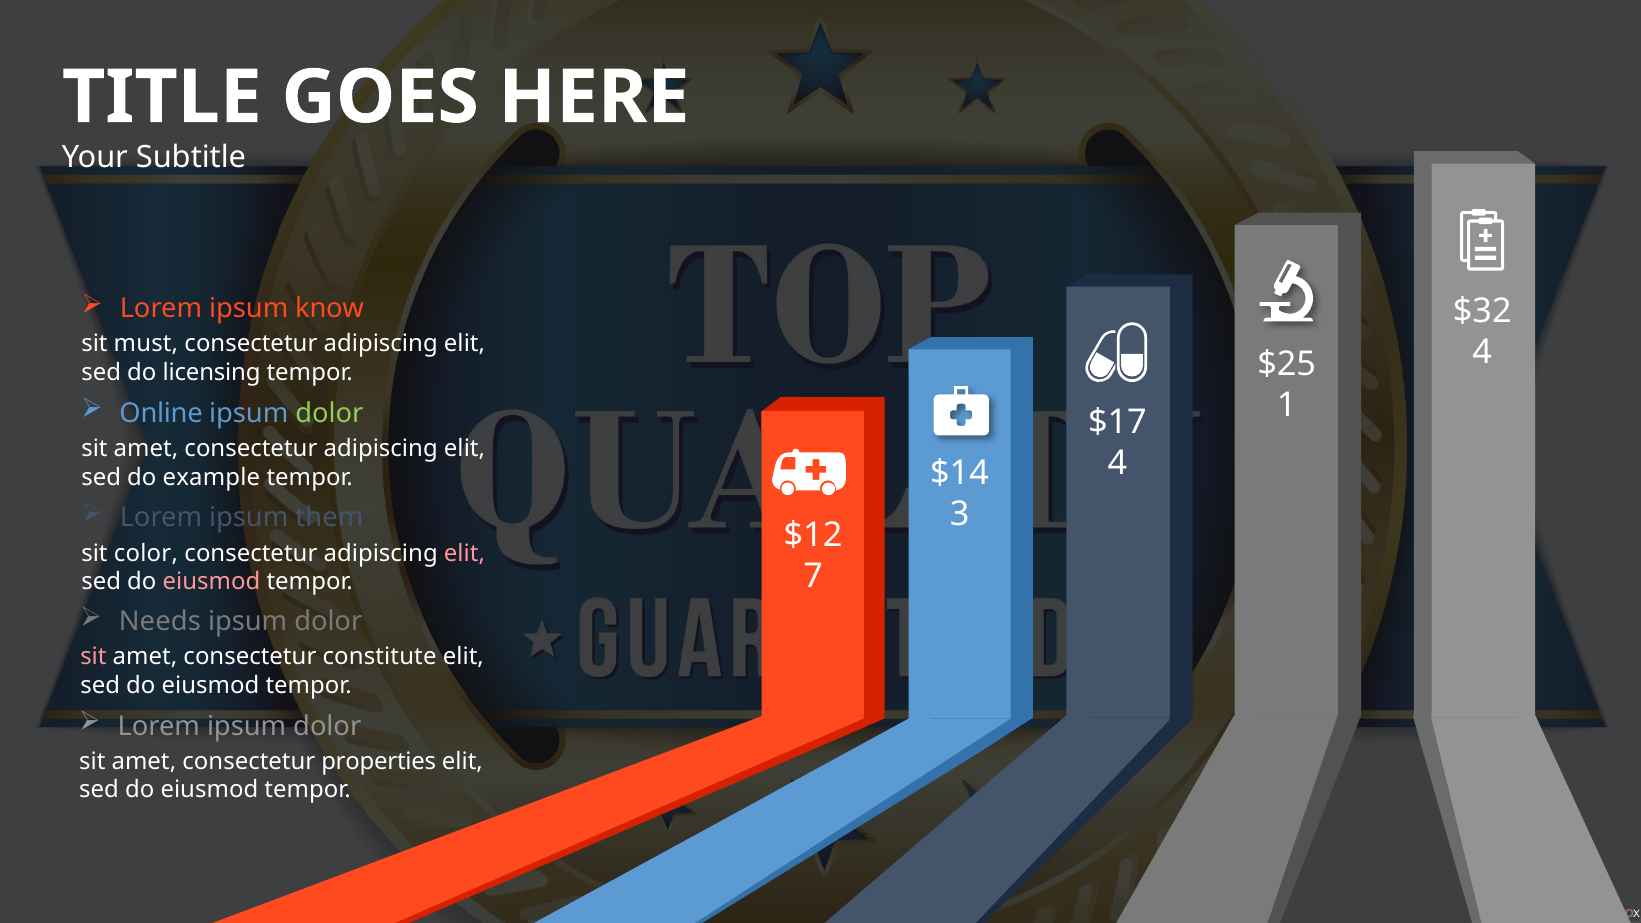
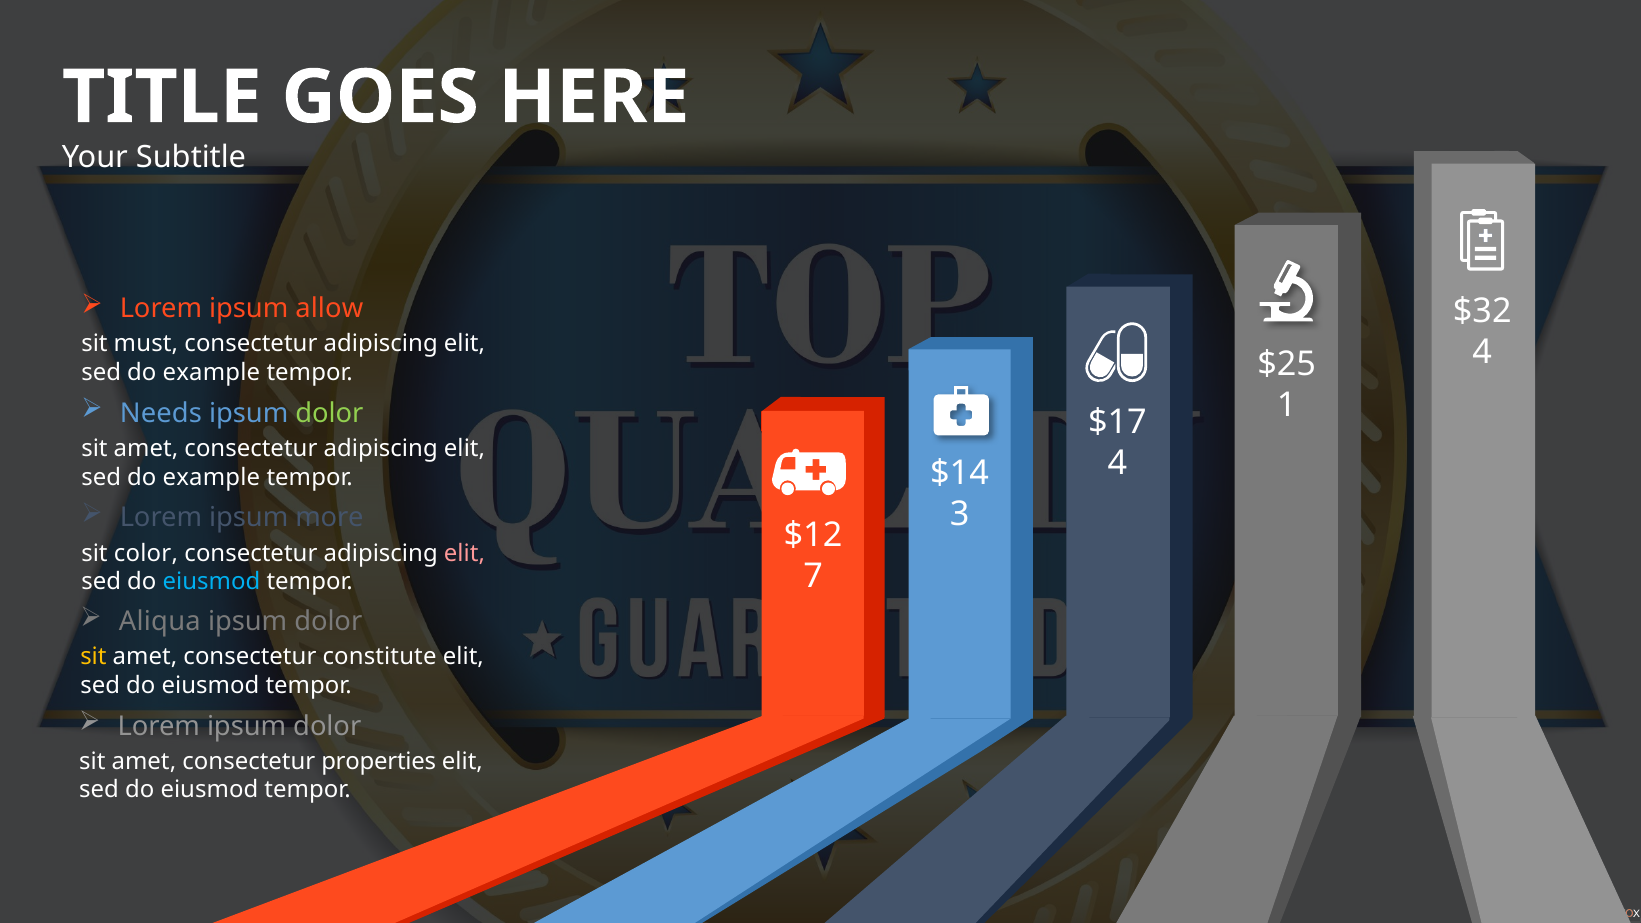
know: know -> allow
licensing at (212, 373): licensing -> example
Online: Online -> Needs
them: them -> more
eiusmod at (212, 582) colour: pink -> light blue
Needs: Needs -> Aliqua
sit at (93, 657) colour: pink -> yellow
